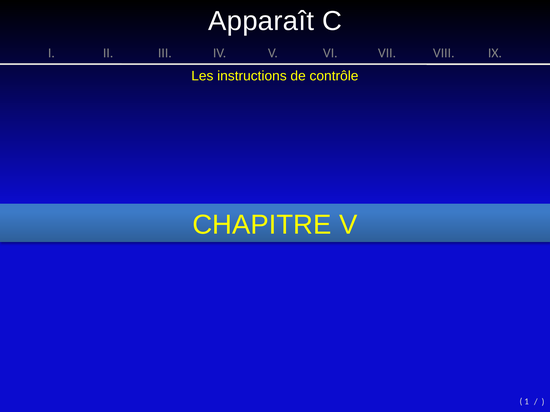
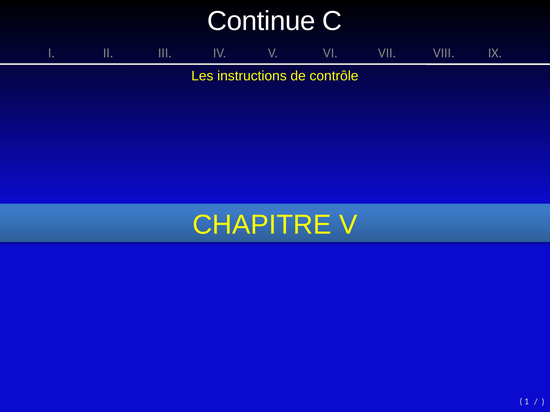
Apparaît: Apparaît -> Continue
